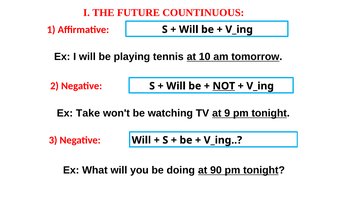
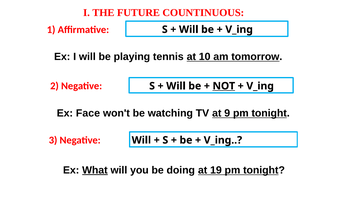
Take: Take -> Face
What underline: none -> present
90: 90 -> 19
